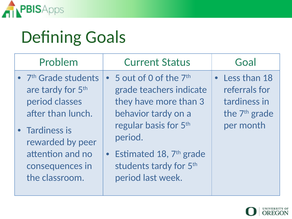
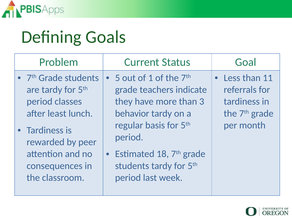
0: 0 -> 1
than 18: 18 -> 11
after than: than -> least
